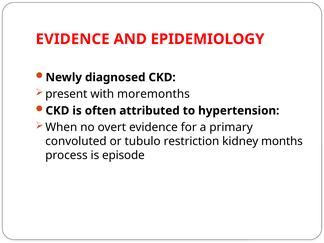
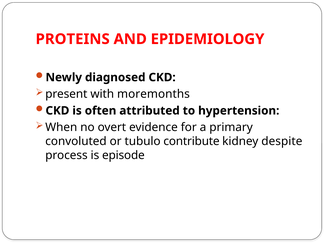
EVIDENCE at (73, 39): EVIDENCE -> PROTEINS
restriction: restriction -> contribute
months: months -> despite
